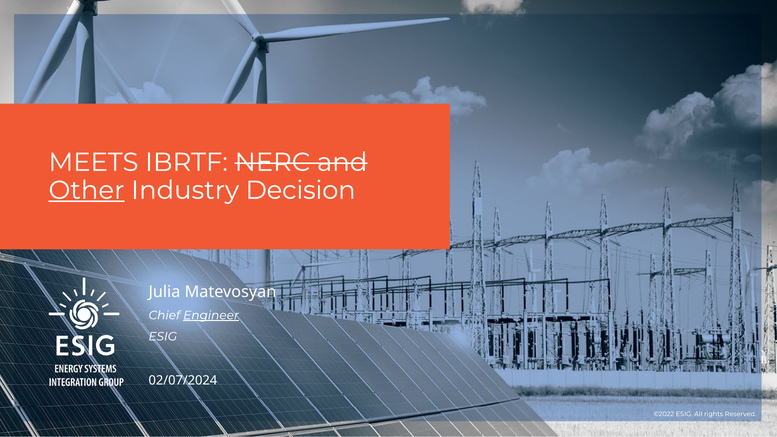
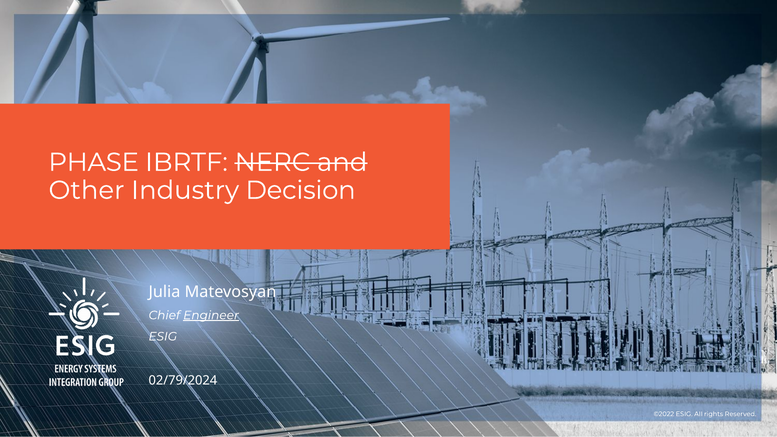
MEETS: MEETS -> PHASE
Other underline: present -> none
02/07/2024: 02/07/2024 -> 02/79/2024
